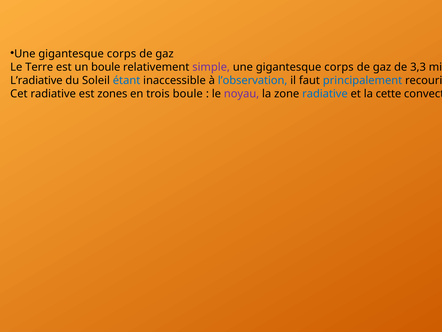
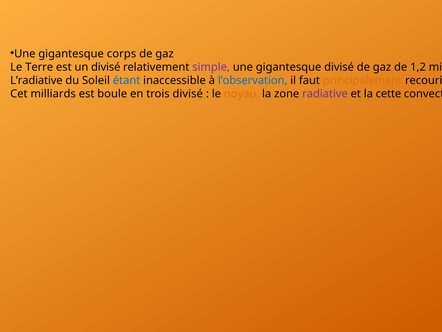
un boule: boule -> divisé
une gigantesque corps: corps -> divisé
3,3: 3,3 -> 1,2
principalement colour: blue -> orange
Cet radiative: radiative -> milliards
zones: zones -> boule
trois boule: boule -> divisé
noyau colour: purple -> orange
radiative at (325, 94) colour: blue -> purple
